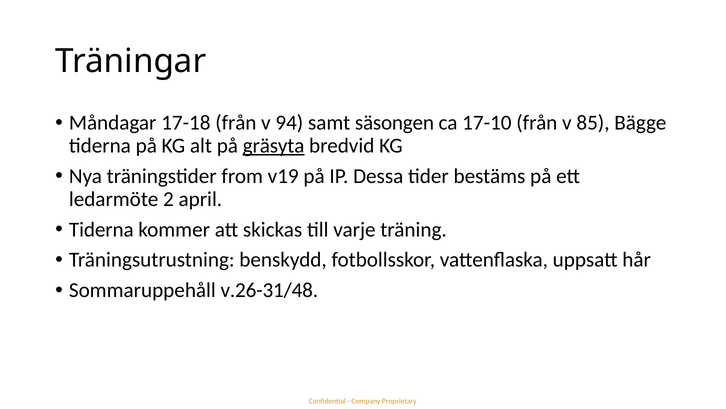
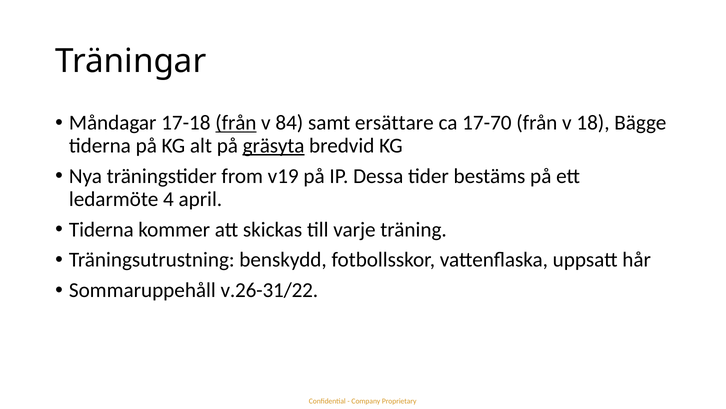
från at (236, 123) underline: none -> present
94: 94 -> 84
säsongen: säsongen -> ersättare
17-10: 17-10 -> 17-70
85: 85 -> 18
2: 2 -> 4
v.26-31/48: v.26-31/48 -> v.26-31/22
